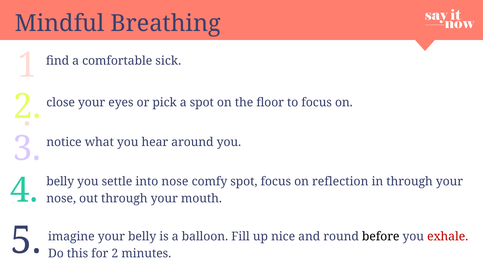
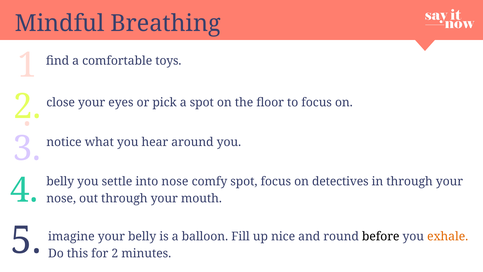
sick: sick -> toys
reflection: reflection -> detectives
exhale colour: red -> orange
